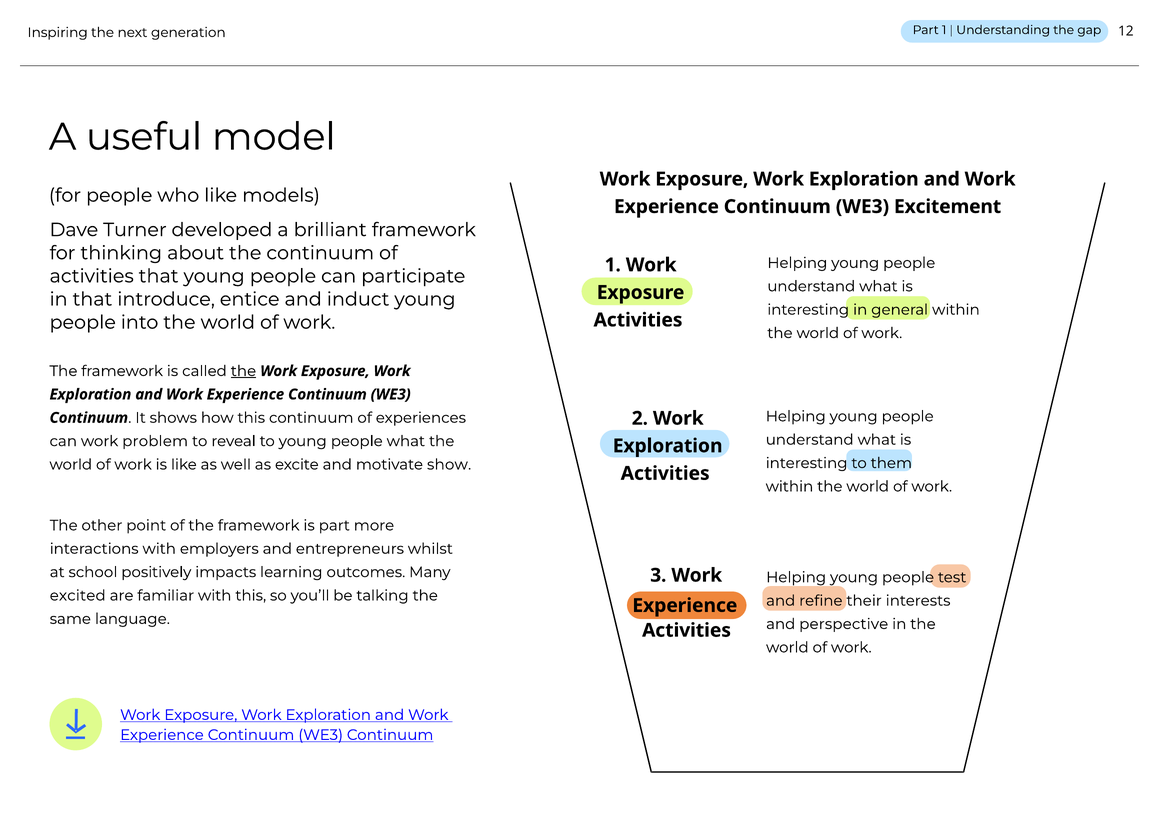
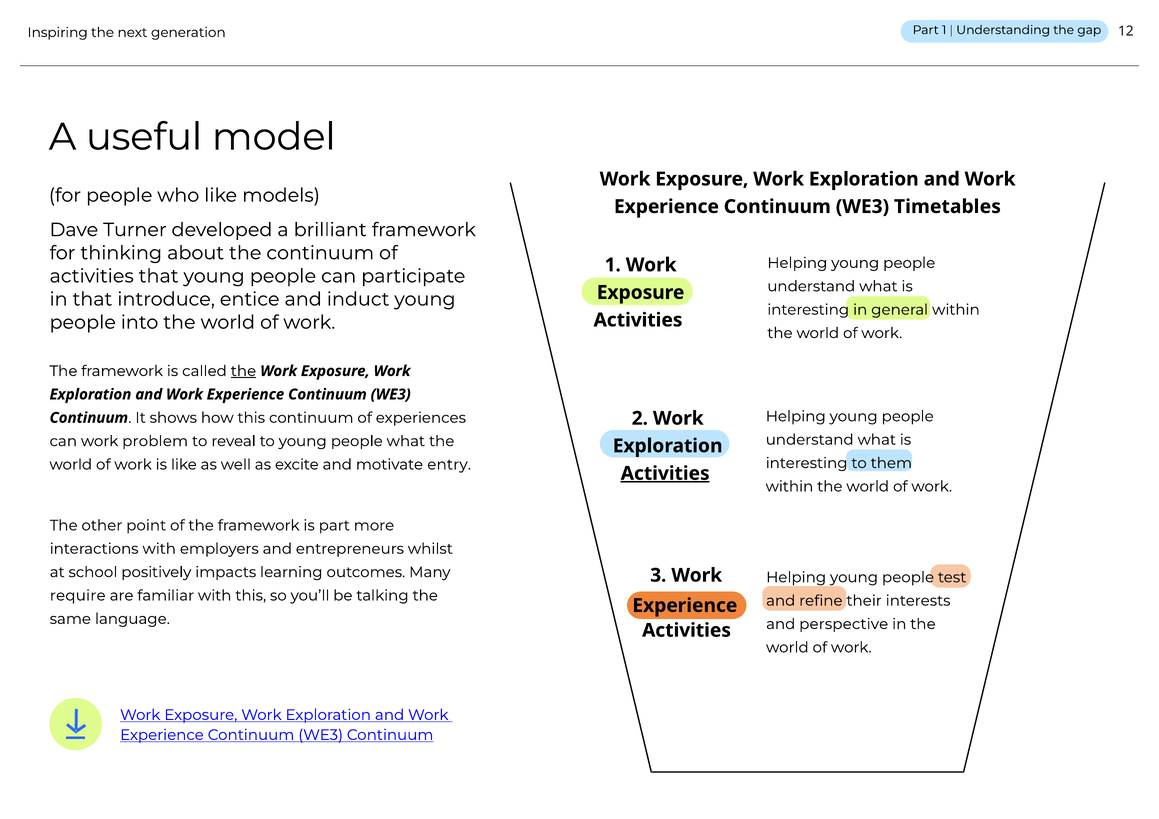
Excitement: Excitement -> Timetables
show: show -> entry
Activities at (665, 473) underline: none -> present
excited: excited -> require
